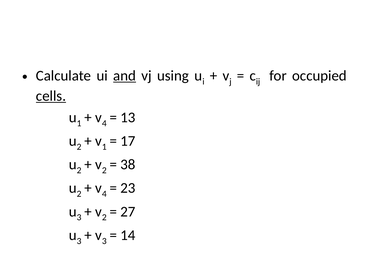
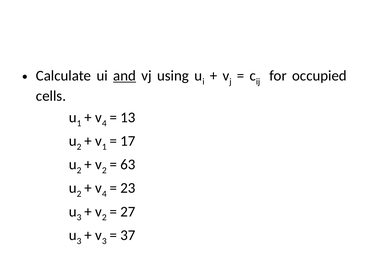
cells underline: present -> none
38: 38 -> 63
14: 14 -> 37
